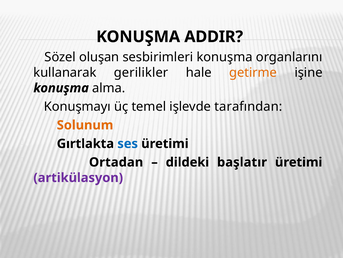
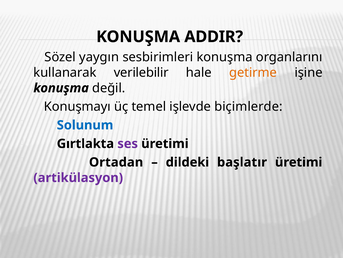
oluşan: oluşan -> yaygın
gerilikler: gerilikler -> verilebilir
alma: alma -> değil
tarafından: tarafından -> biçimlerde
Solunum colour: orange -> blue
ses colour: blue -> purple
